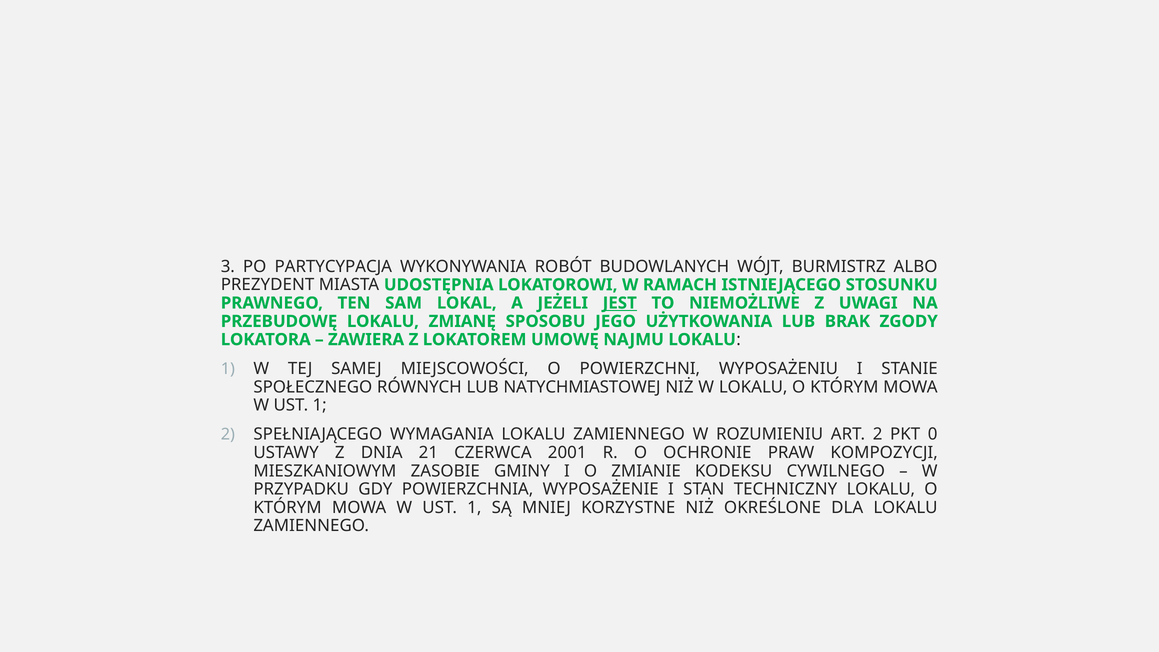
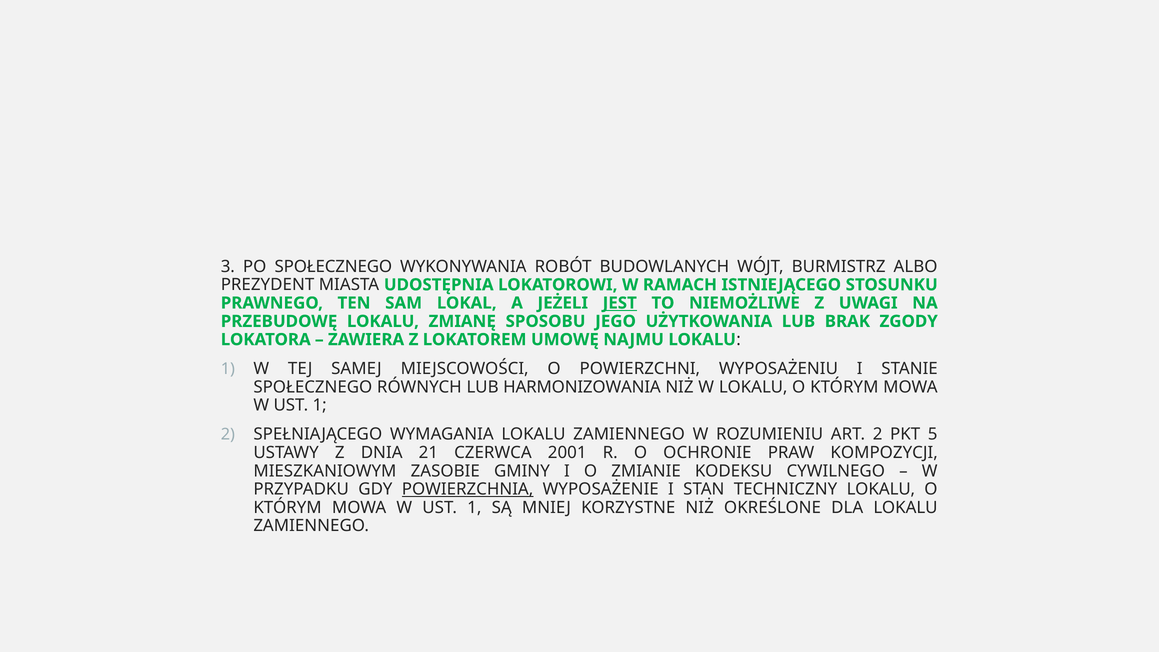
PO PARTYCYPACJA: PARTYCYPACJA -> SPOŁECZNEGO
NATYCHMIASTOWEJ: NATYCHMIASTOWEJ -> HARMONIZOWANIA
0: 0 -> 5
POWIERZCHNIA underline: none -> present
